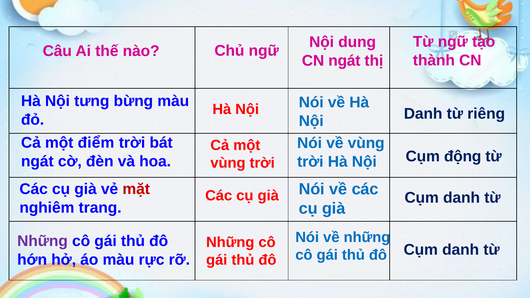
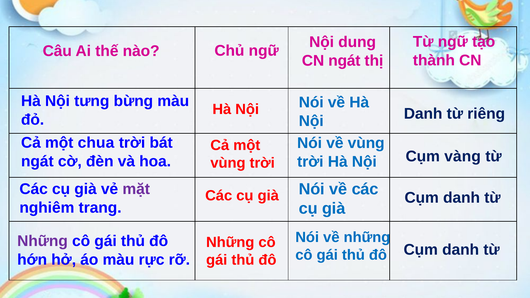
điểm: điểm -> chua
động: động -> vàng
mặt colour: red -> purple
